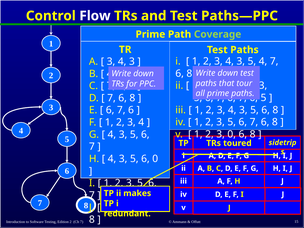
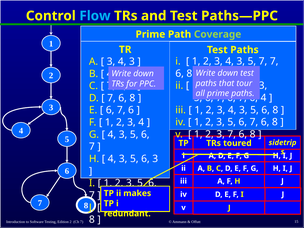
Flow colour: white -> light blue
4 at (263, 61): 4 -> 7
5 at (264, 98): 5 -> 4
3 0: 0 -> 7
6 0: 0 -> 3
